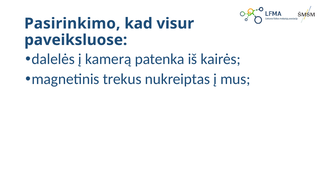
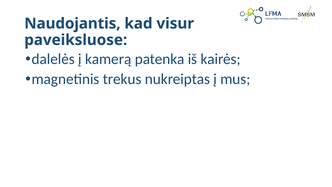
Pasirinkimo: Pasirinkimo -> Naudojantis
